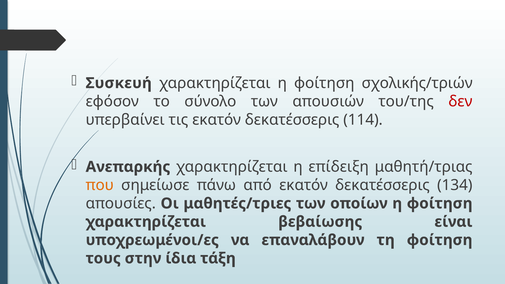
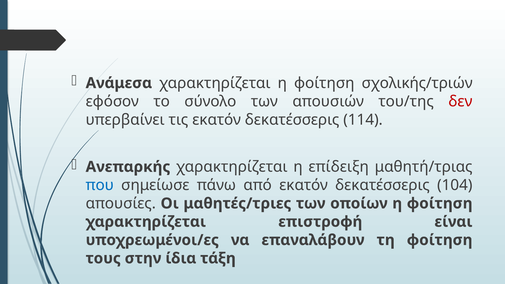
Συσκευή: Συσκευή -> Ανάμεσα
που colour: orange -> blue
134: 134 -> 104
βεβαίωσης: βεβαίωσης -> επιστροφή
